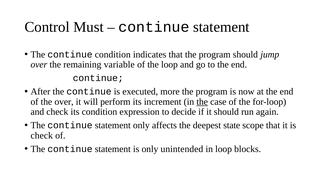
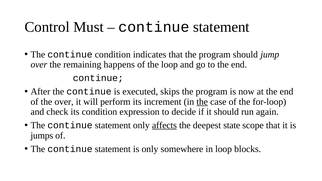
variable: variable -> happens
more: more -> skips
affects underline: none -> present
check at (42, 136): check -> jumps
unintended: unintended -> somewhere
